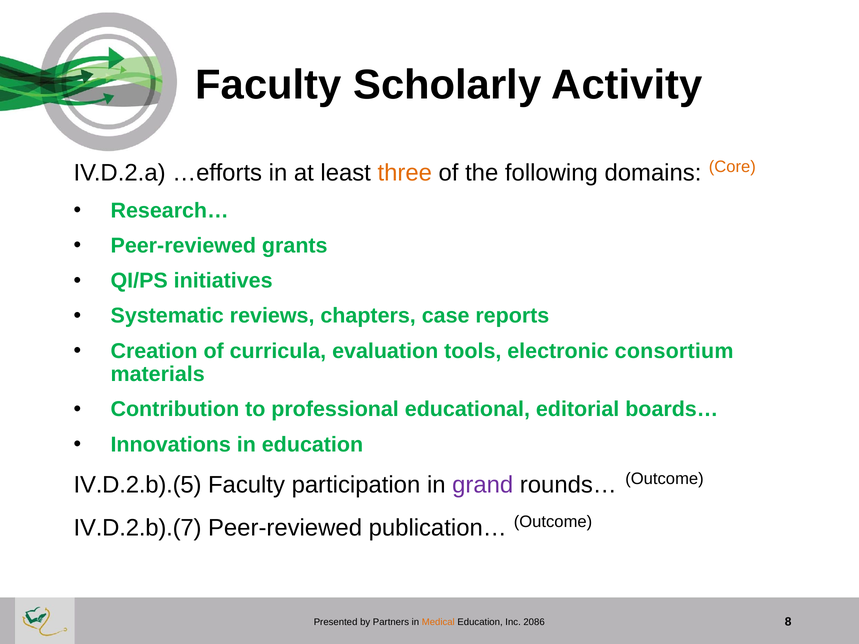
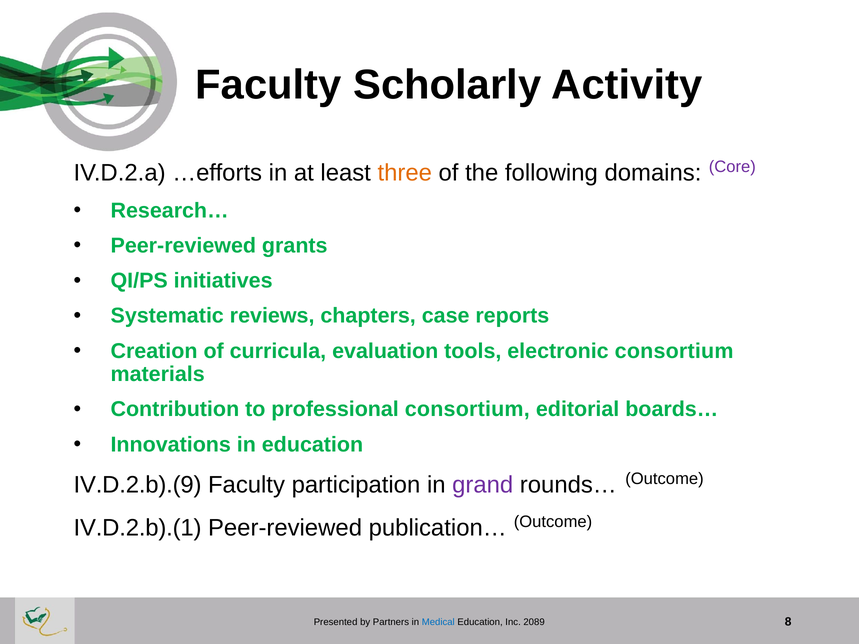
Core colour: orange -> purple
professional educational: educational -> consortium
IV.D.2.b).(5: IV.D.2.b).(5 -> IV.D.2.b).(9
IV.D.2.b).(7: IV.D.2.b).(7 -> IV.D.2.b).(1
Medical colour: orange -> blue
2086: 2086 -> 2089
